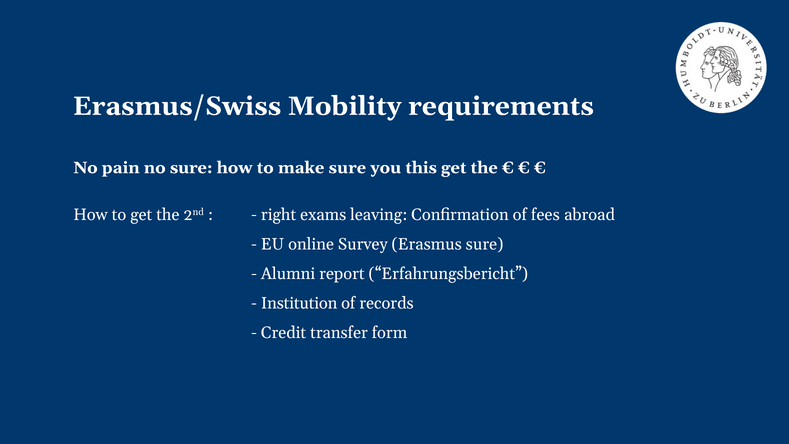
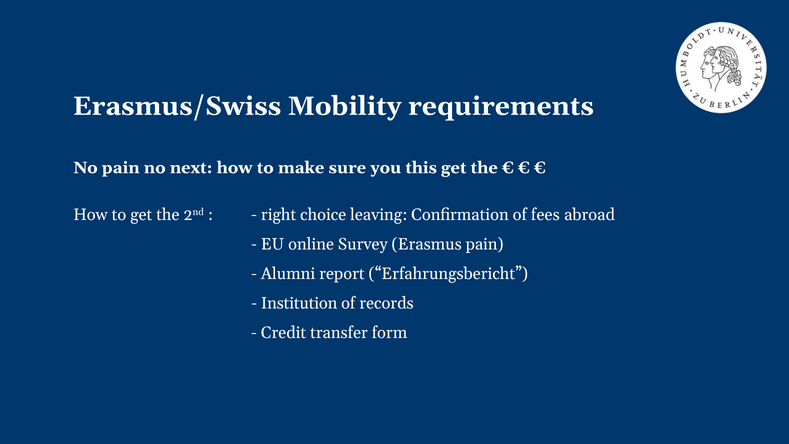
no sure: sure -> next
exams: exams -> choice
Erasmus sure: sure -> pain
